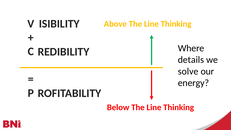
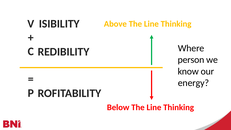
details: details -> person
solve: solve -> know
